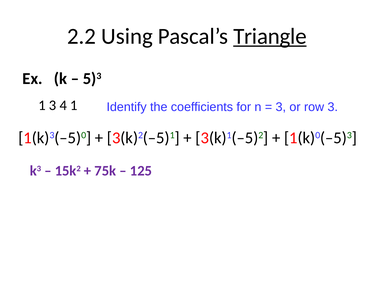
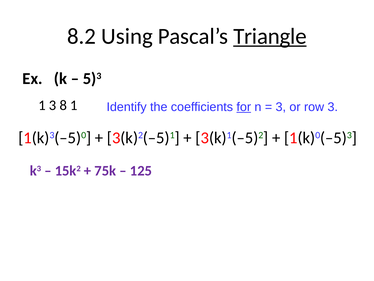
2.2: 2.2 -> 8.2
4: 4 -> 8
for underline: none -> present
